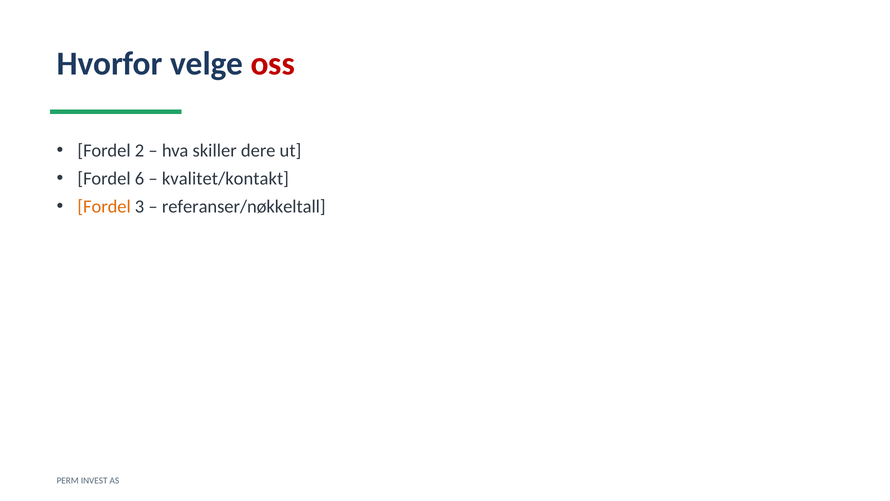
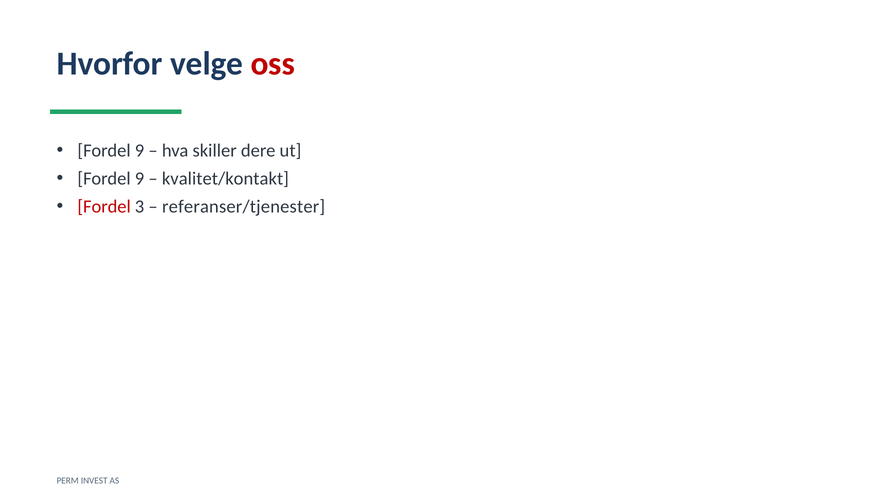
2 at (140, 151): 2 -> 9
6 at (140, 179): 6 -> 9
Fordel at (104, 206) colour: orange -> red
referanser/nøkkeltall: referanser/nøkkeltall -> referanser/tjenester
